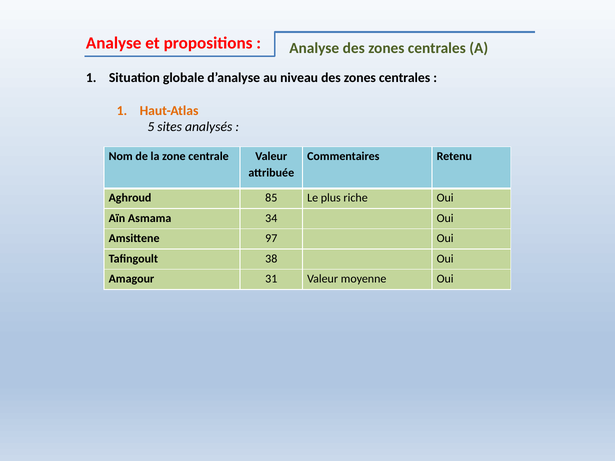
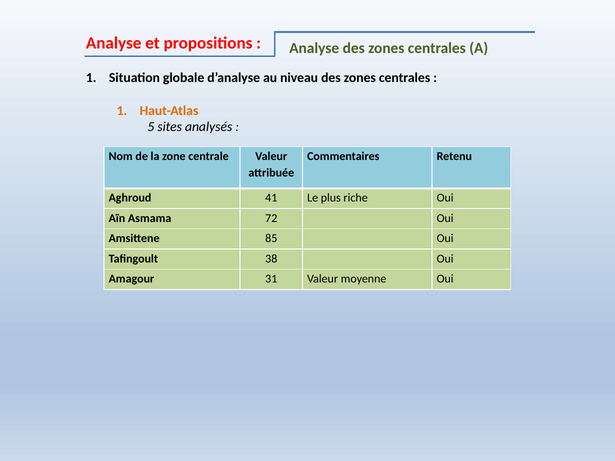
85: 85 -> 41
34: 34 -> 72
97: 97 -> 85
